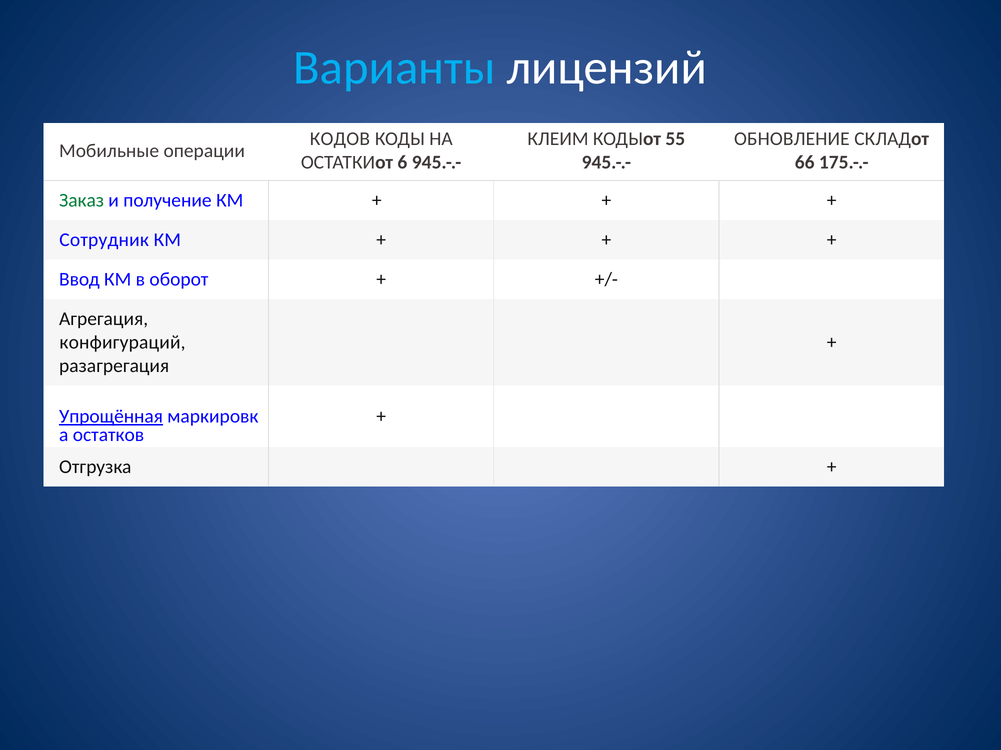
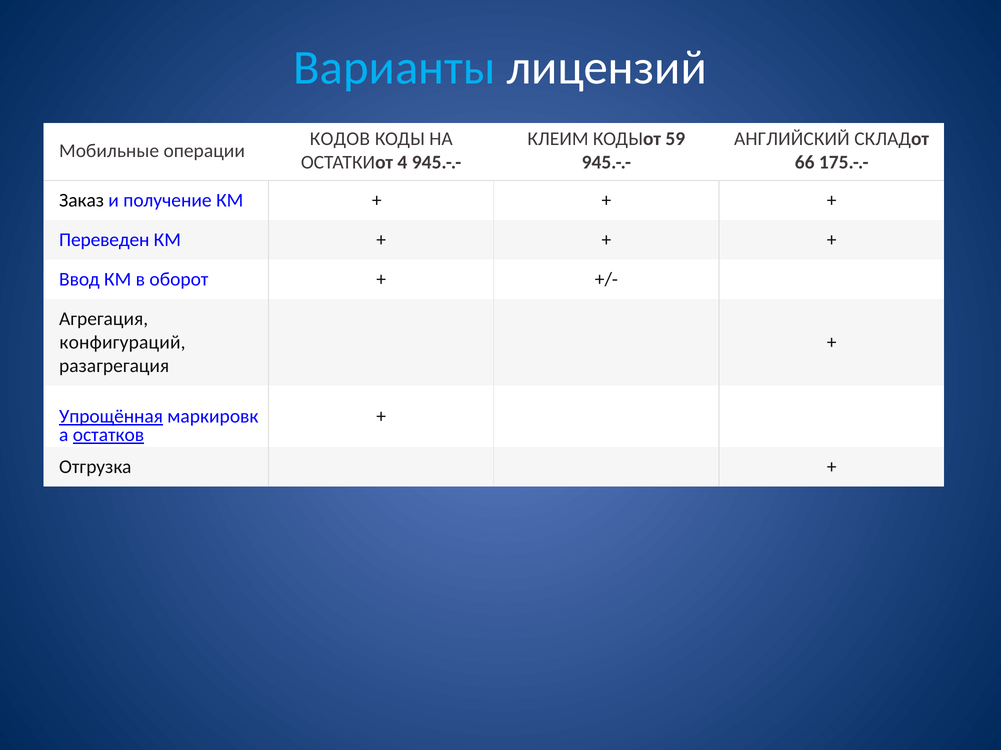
55: 55 -> 59
ОБНОВЛЕНИЕ: ОБНОВЛЕНИЕ -> АНГЛИЙСКИЙ
6: 6 -> 4
Заказ colour: green -> black
Сотрудник: Сотрудник -> Переведен
остатков underline: none -> present
